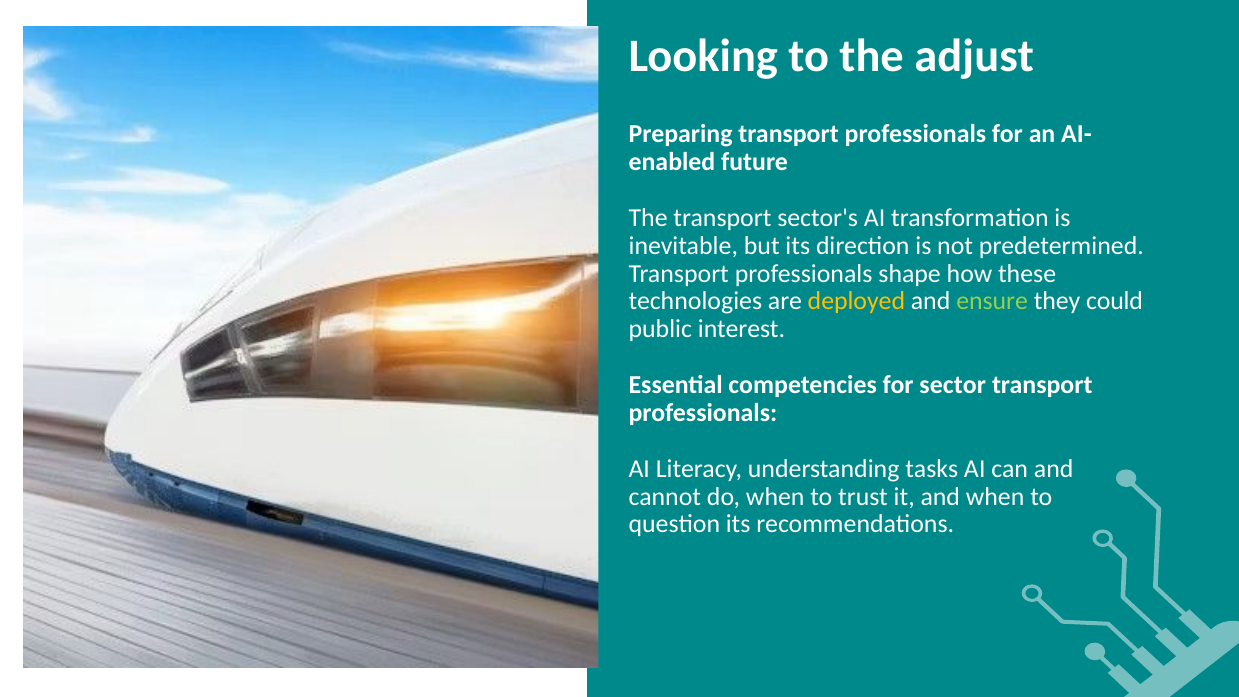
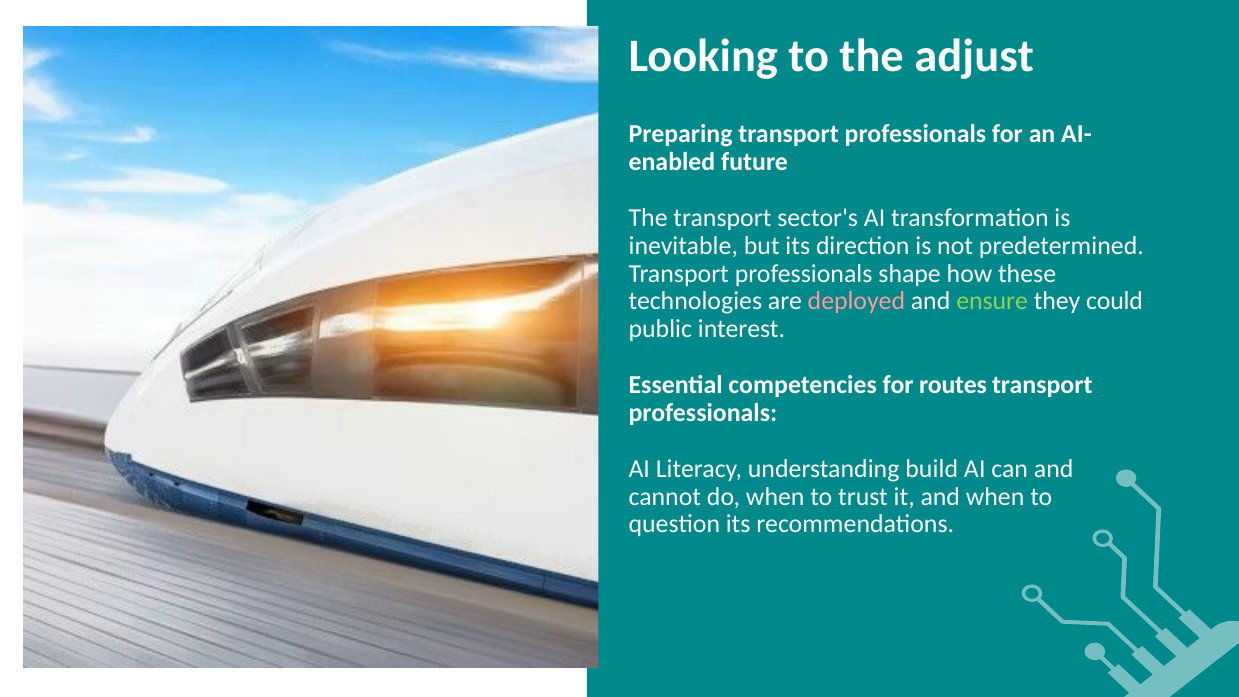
deployed colour: yellow -> pink
sector: sector -> routes
tasks: tasks -> build
